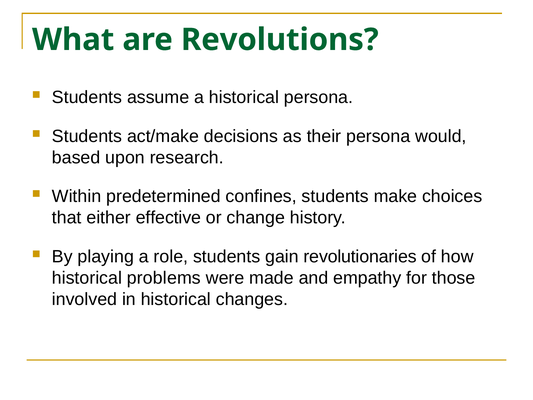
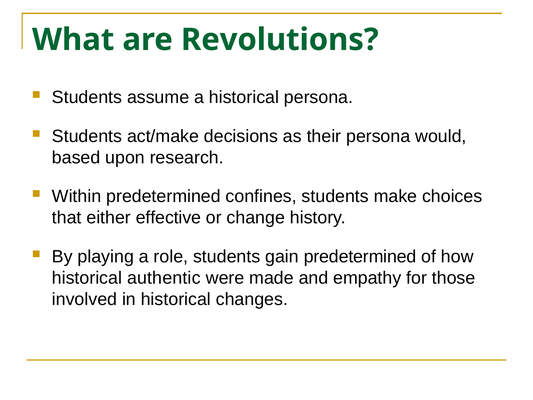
gain revolutionaries: revolutionaries -> predetermined
problems: problems -> authentic
